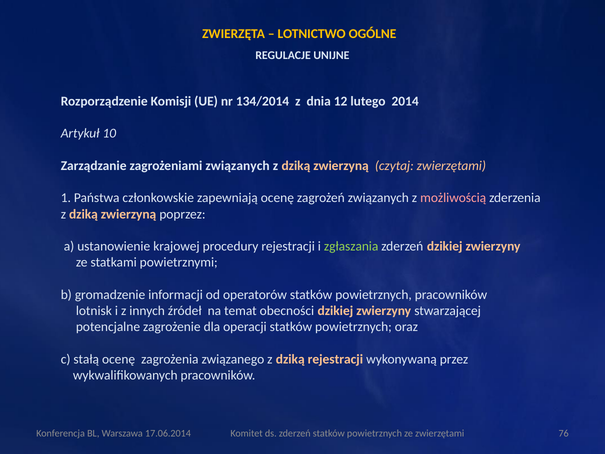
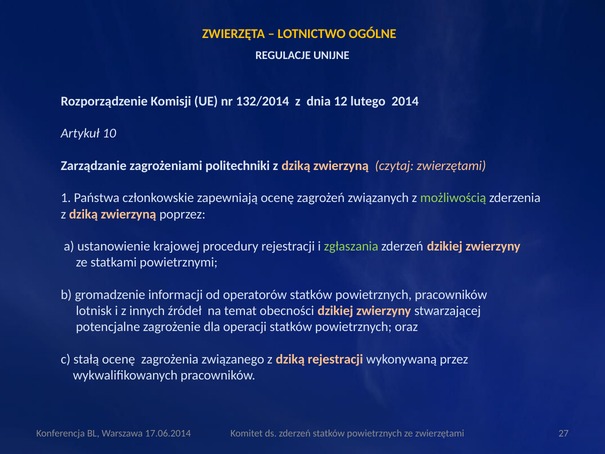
134/2014: 134/2014 -> 132/2014
zagrożeniami związanych: związanych -> politechniki
możliwością colour: pink -> light green
76: 76 -> 27
